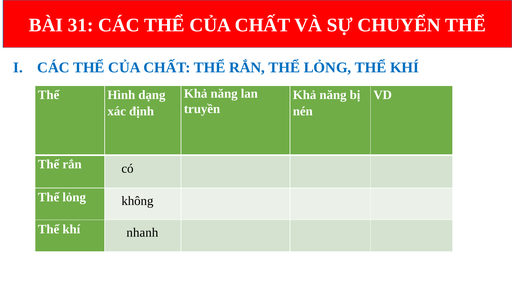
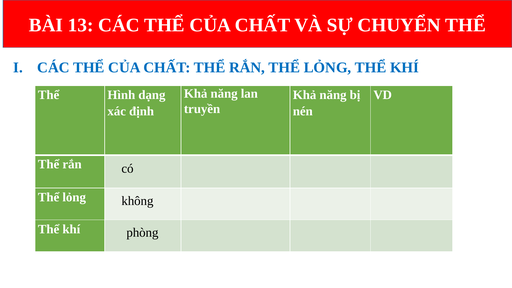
31: 31 -> 13
nhanh: nhanh -> phòng
